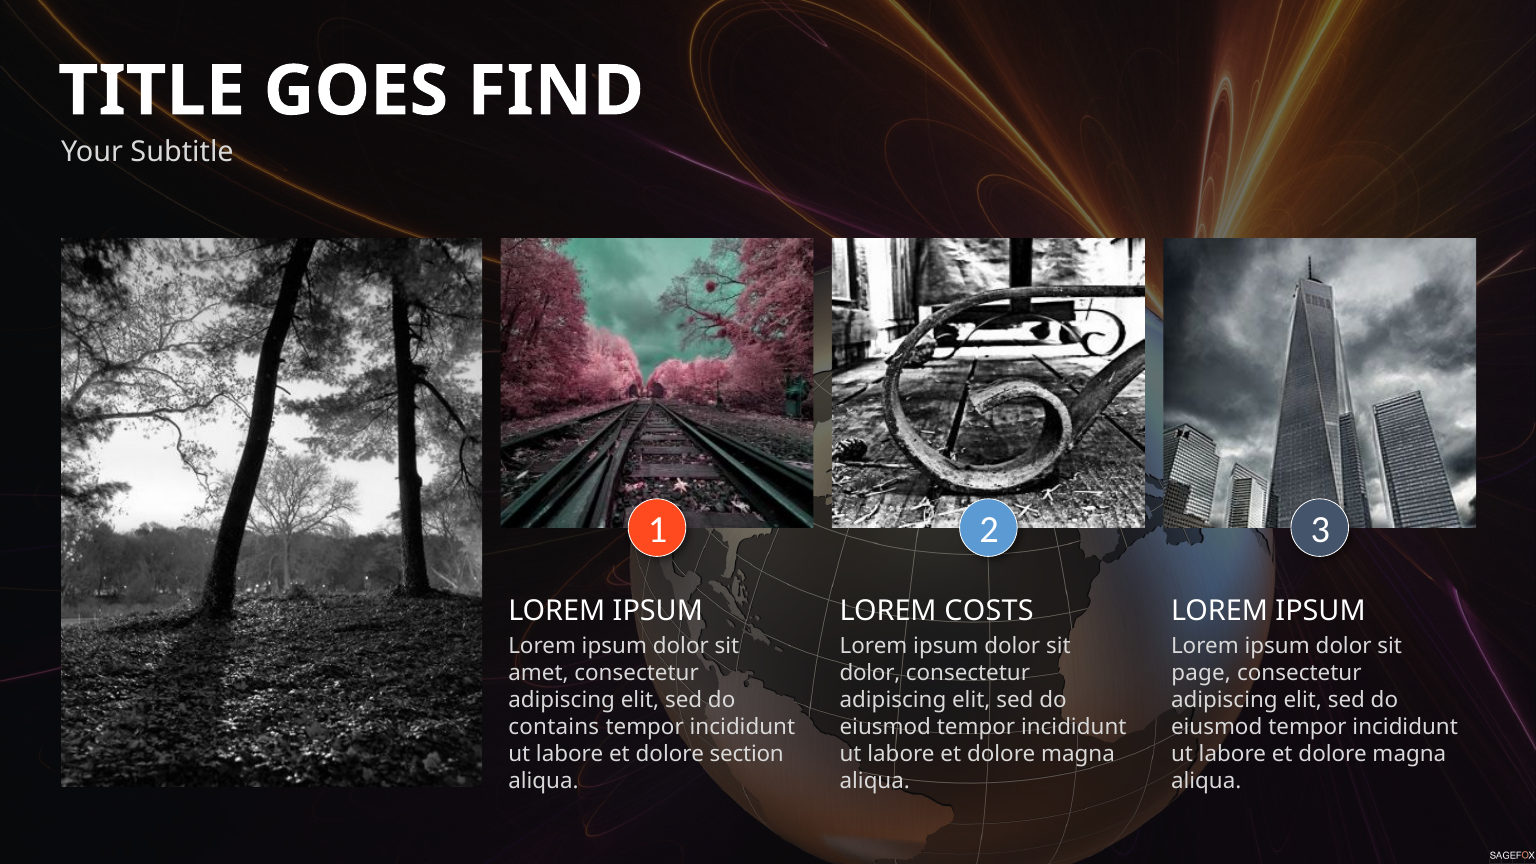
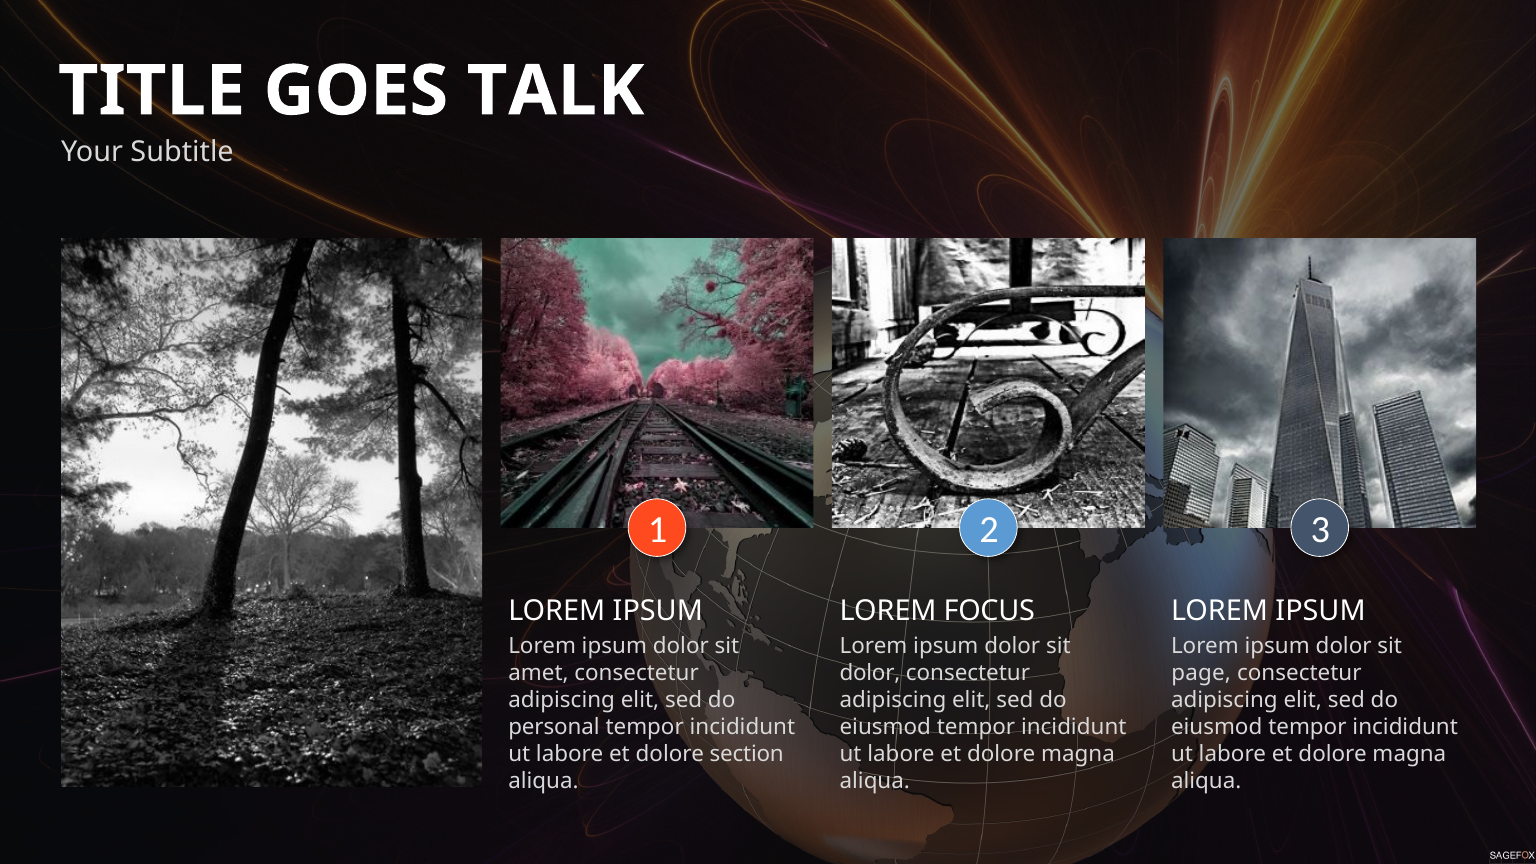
FIND: FIND -> TALK
COSTS: COSTS -> FOCUS
contains: contains -> personal
